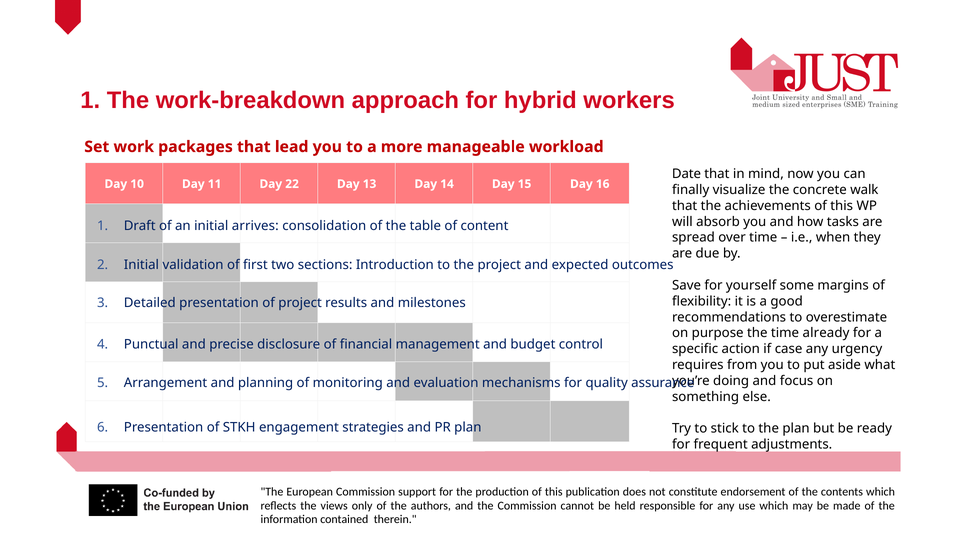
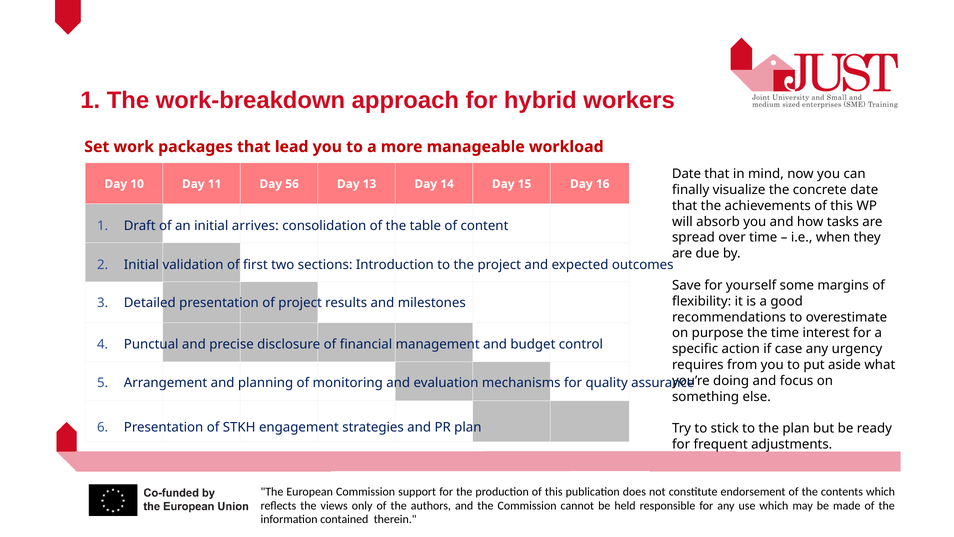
22: 22 -> 56
concrete walk: walk -> date
already: already -> interest
